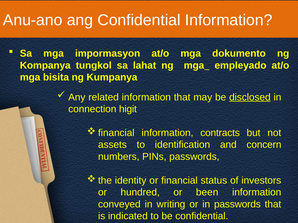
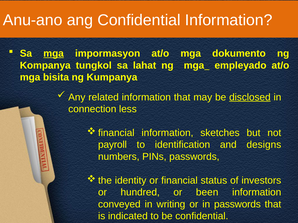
mga at (54, 54) underline: none -> present
higit: higit -> less
contracts: contracts -> sketches
assets: assets -> payroll
concern: concern -> designs
